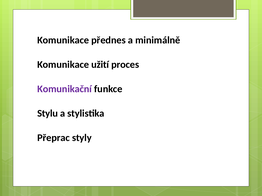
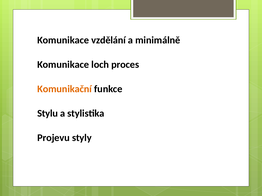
přednes: přednes -> vzdělání
užití: užití -> loch
Komunikační colour: purple -> orange
Přeprac: Přeprac -> Projevu
